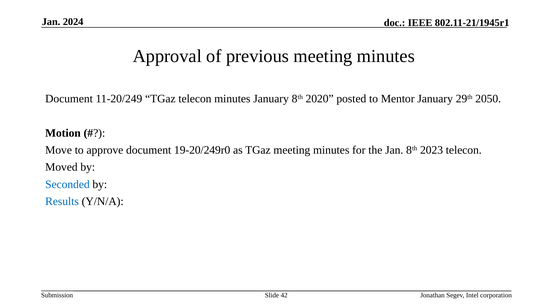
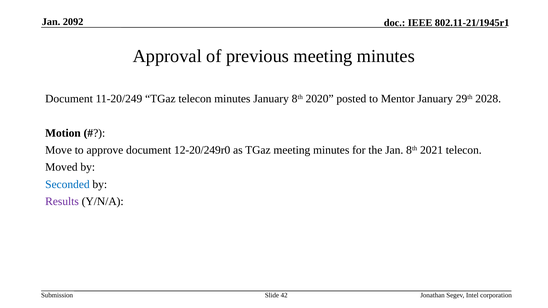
2024: 2024 -> 2092
2050: 2050 -> 2028
19-20/249r0: 19-20/249r0 -> 12-20/249r0
2023: 2023 -> 2021
Results colour: blue -> purple
